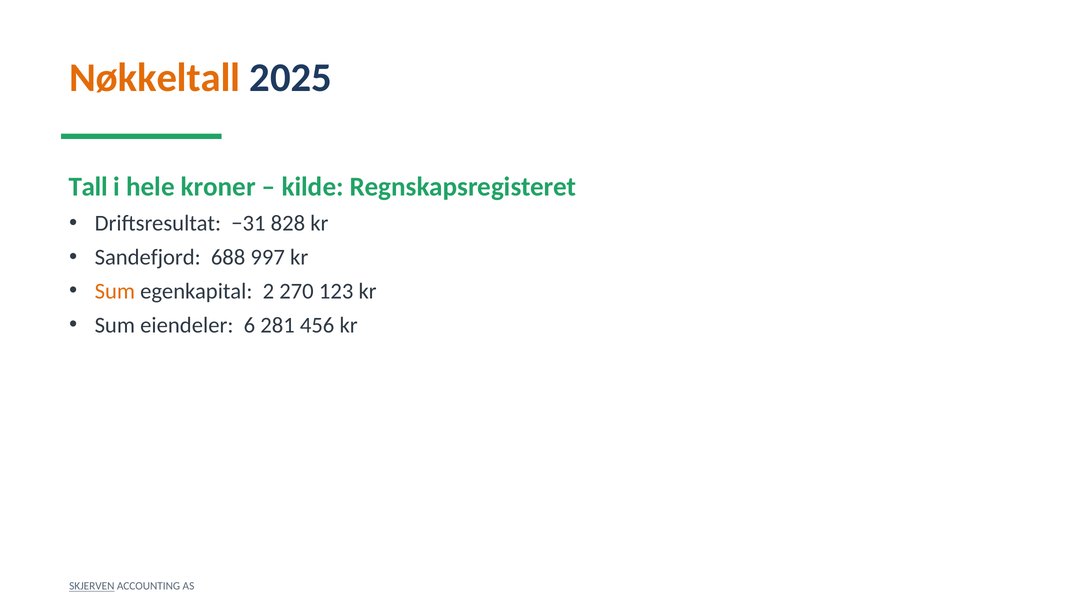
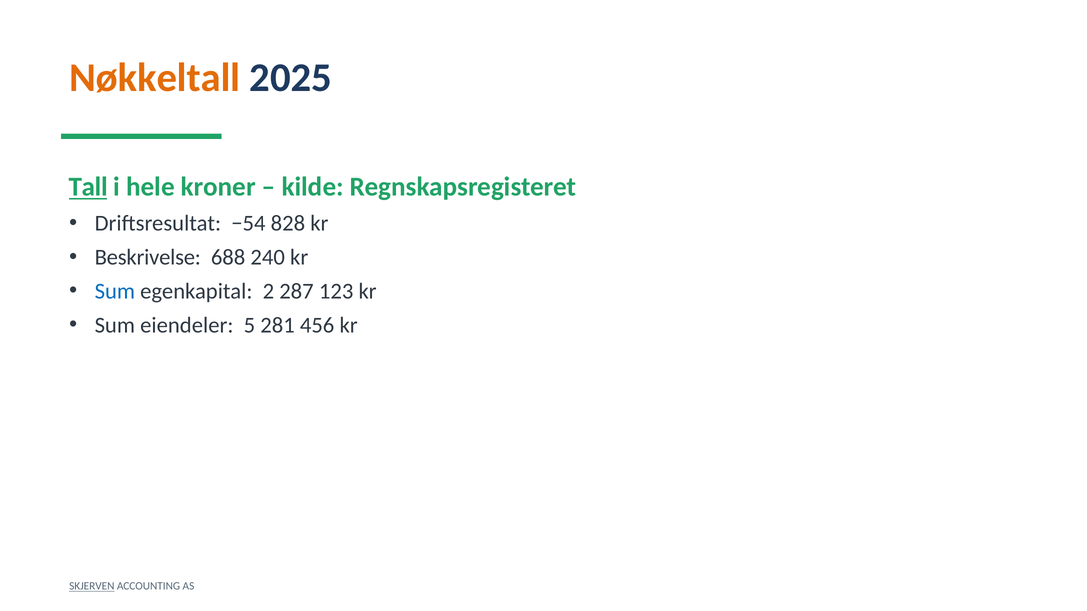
Tall underline: none -> present
−31: −31 -> −54
Sandefjord: Sandefjord -> Beskrivelse
997: 997 -> 240
Sum at (115, 291) colour: orange -> blue
270: 270 -> 287
6: 6 -> 5
